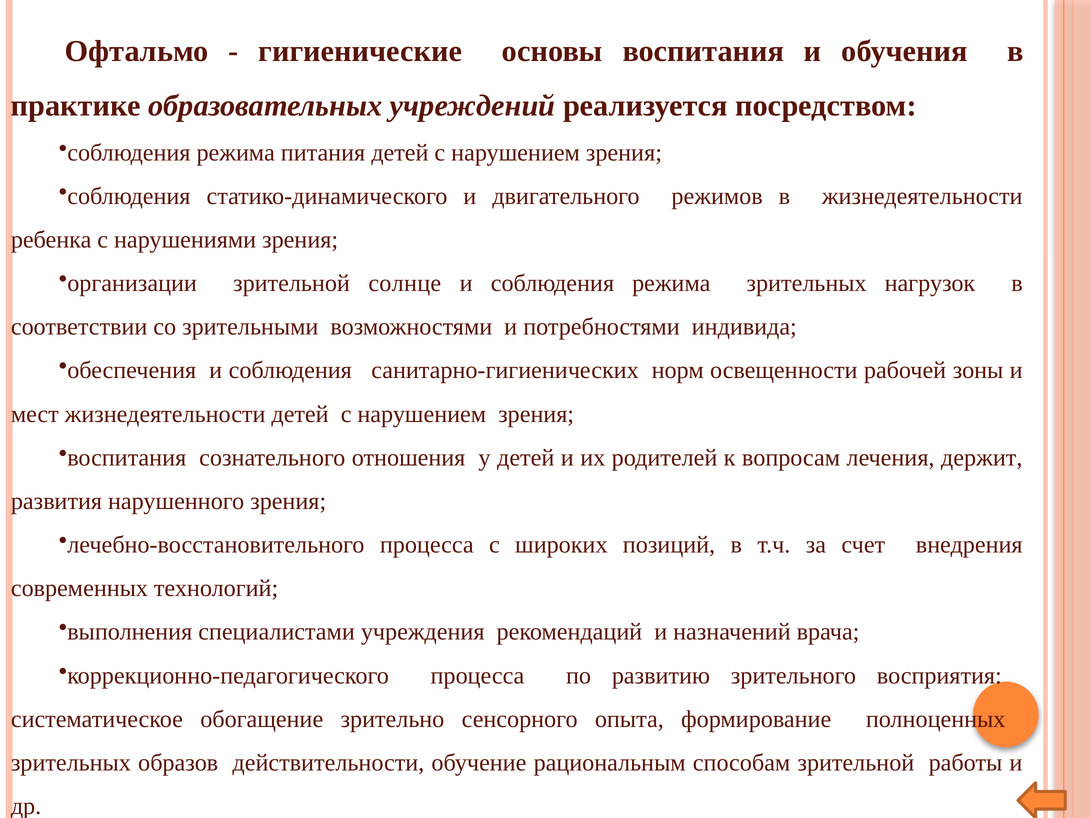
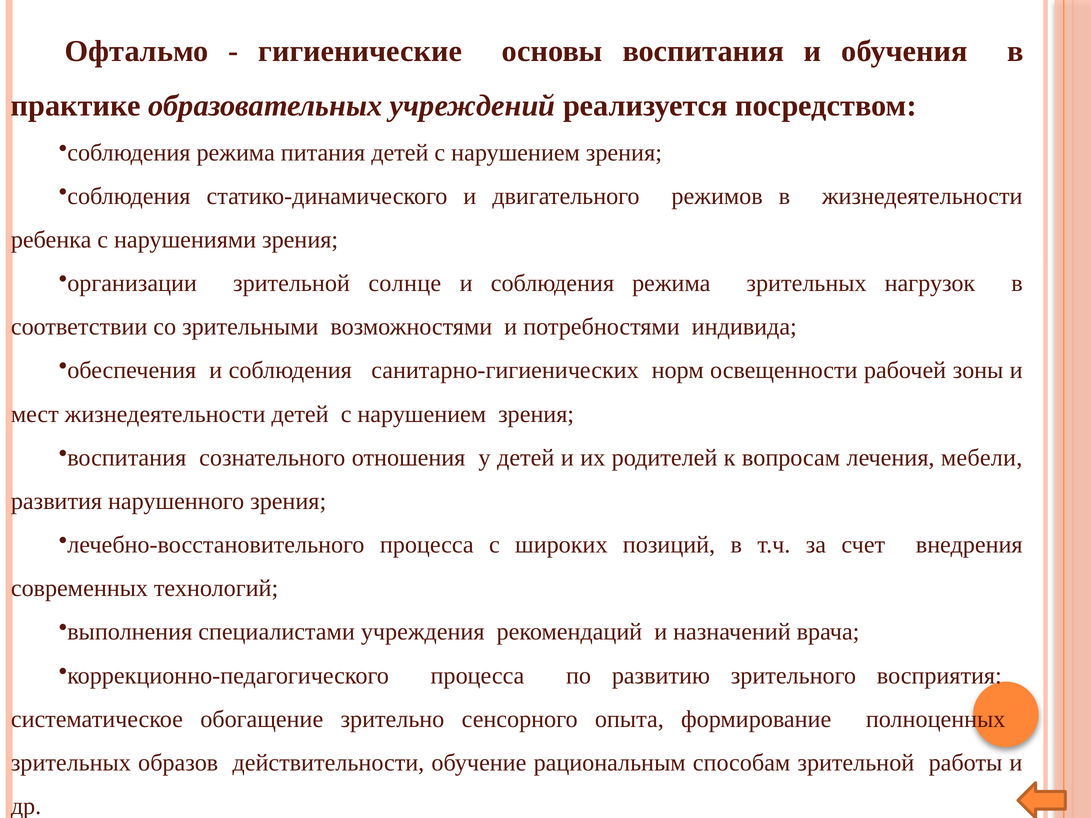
держит: держит -> мебели
